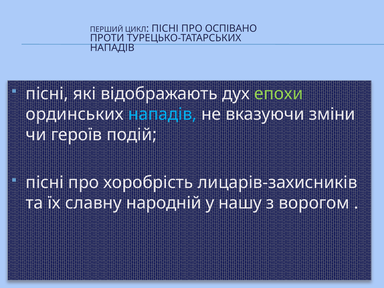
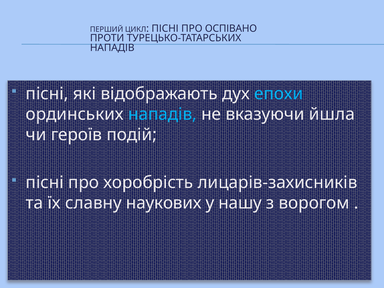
епохи colour: light green -> light blue
зміни: зміни -> йшла
народній: народній -> наукових
